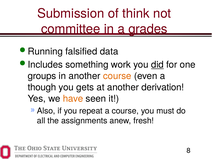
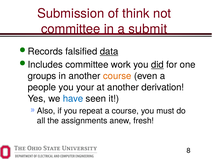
grades: grades -> submit
Running: Running -> Records
data underline: none -> present
Includes something: something -> committee
though: though -> people
gets: gets -> your
have colour: orange -> blue
